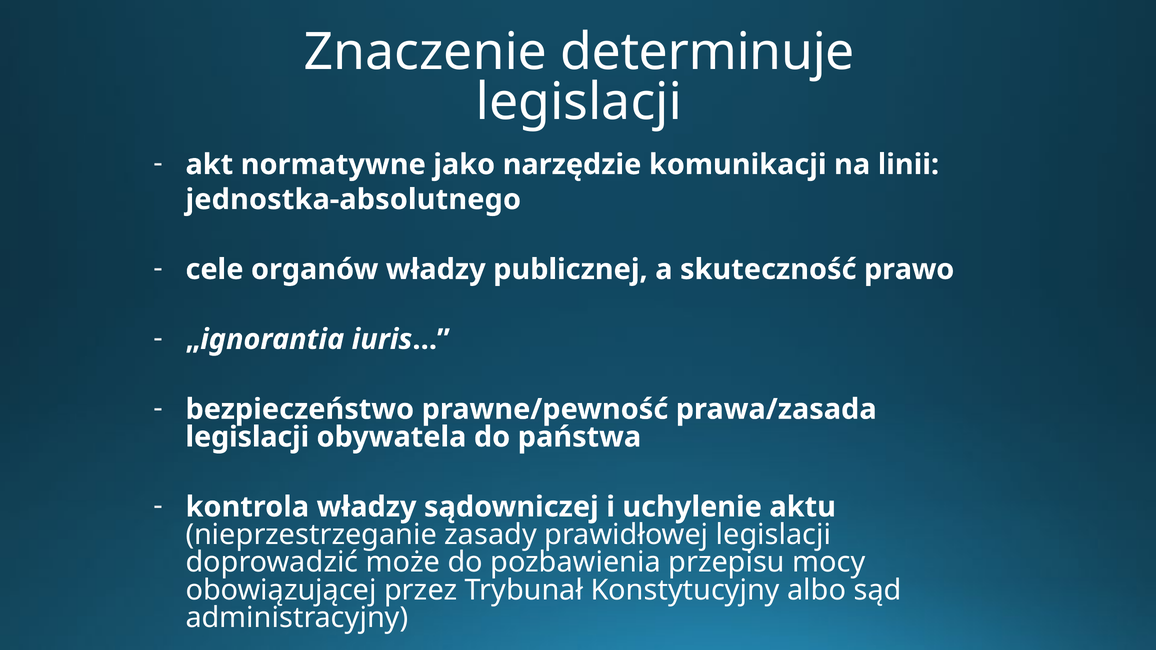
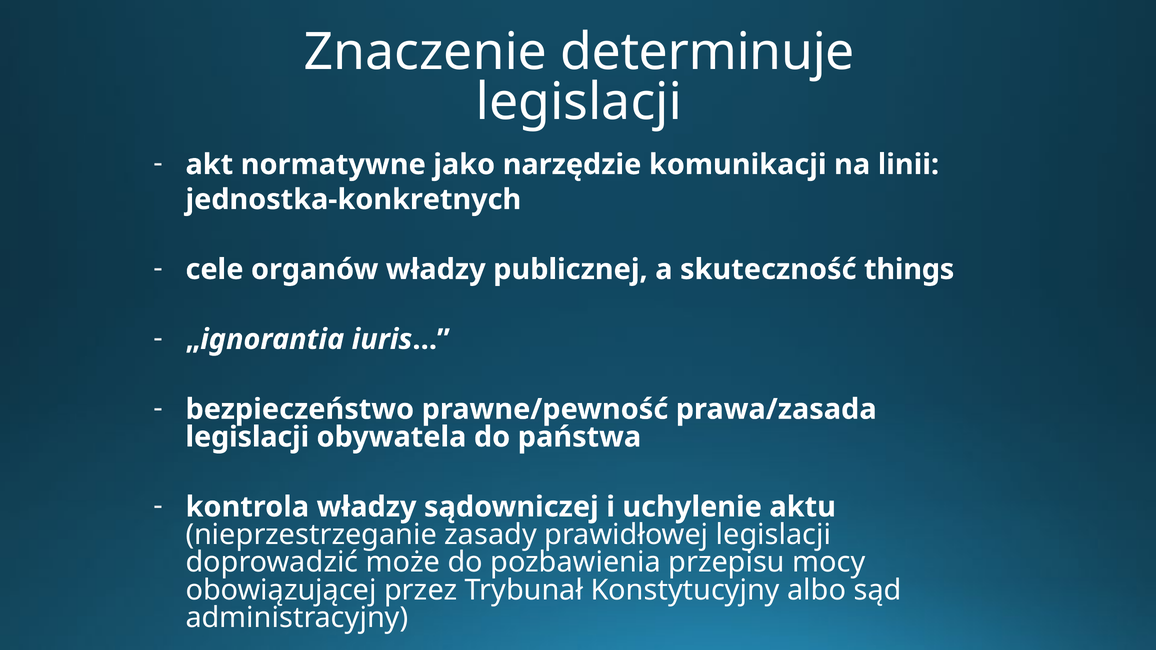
jednostka-absolutnego: jednostka-absolutnego -> jednostka-konkretnych
prawo: prawo -> things
